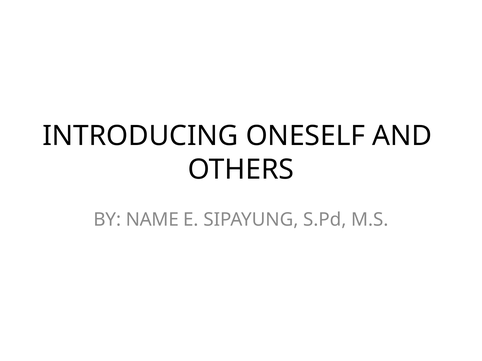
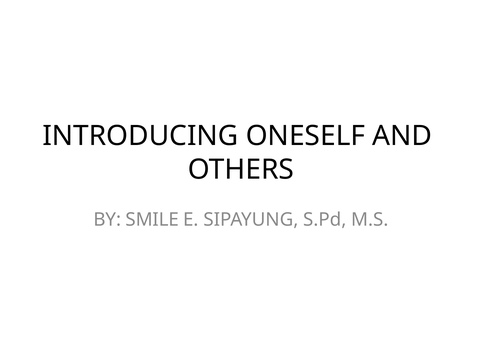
NAME: NAME -> SMILE
